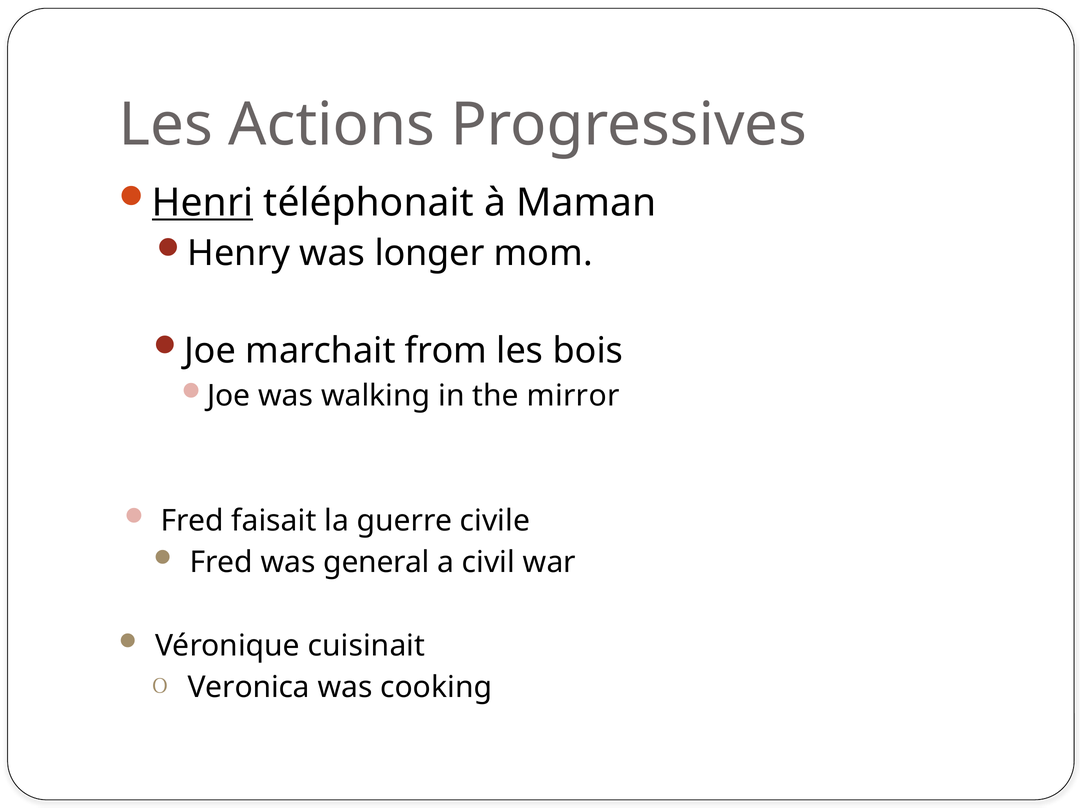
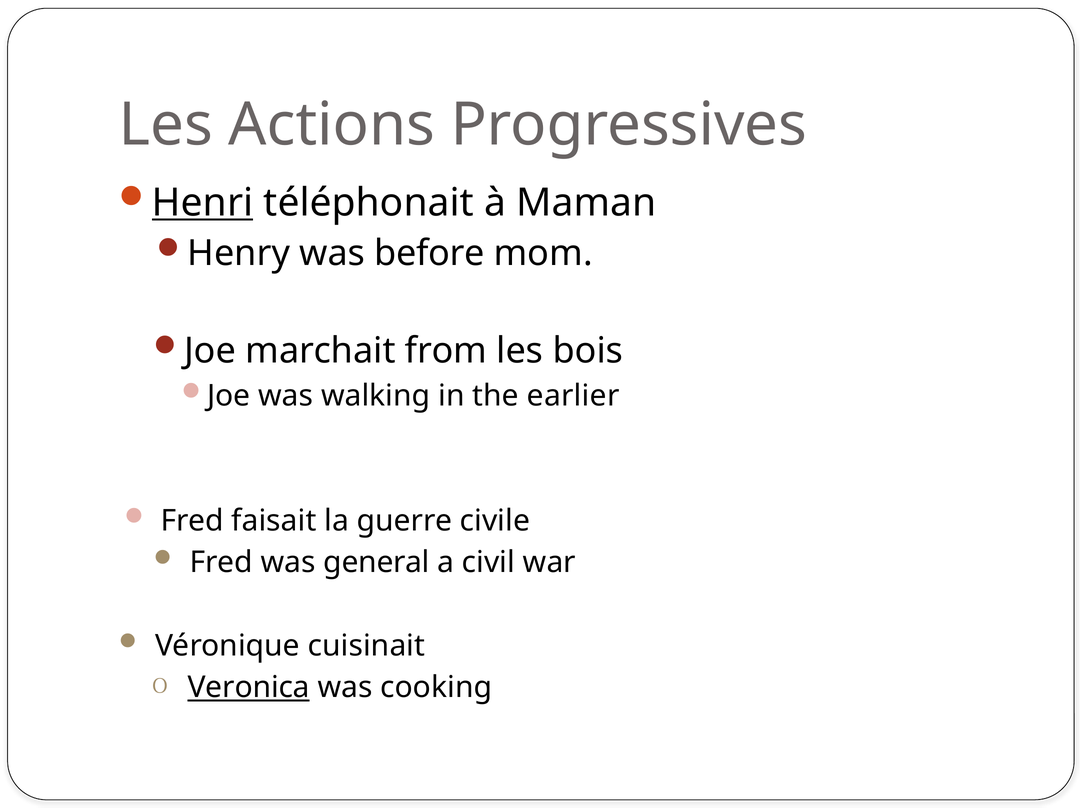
longer: longer -> before
mirror: mirror -> earlier
Veronica underline: none -> present
